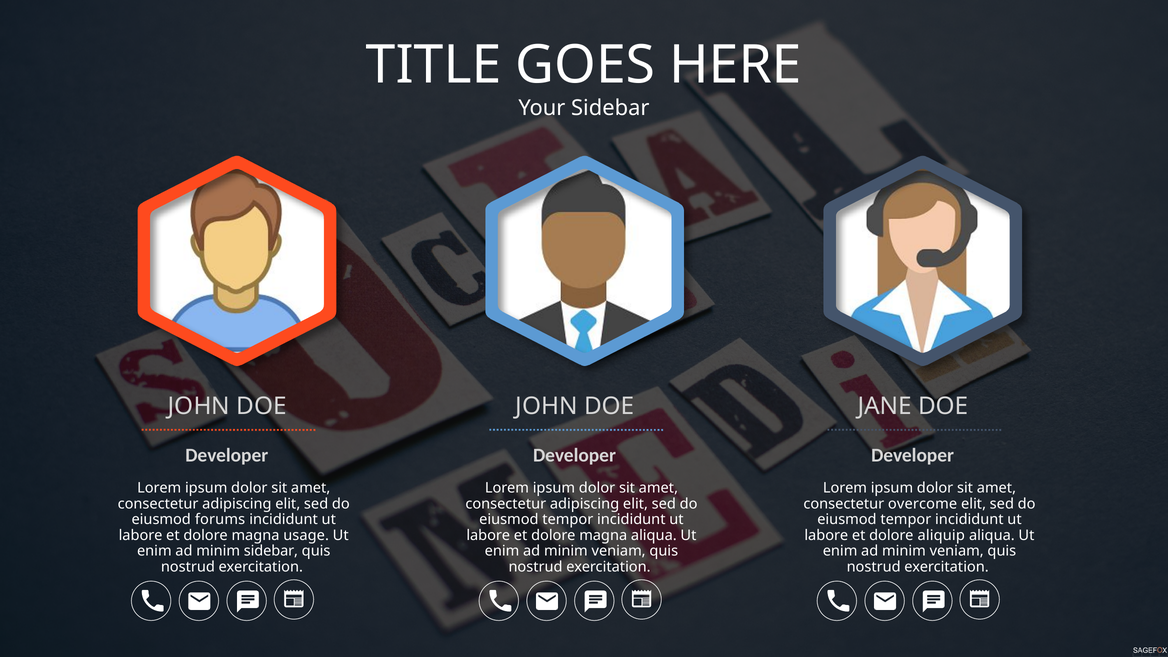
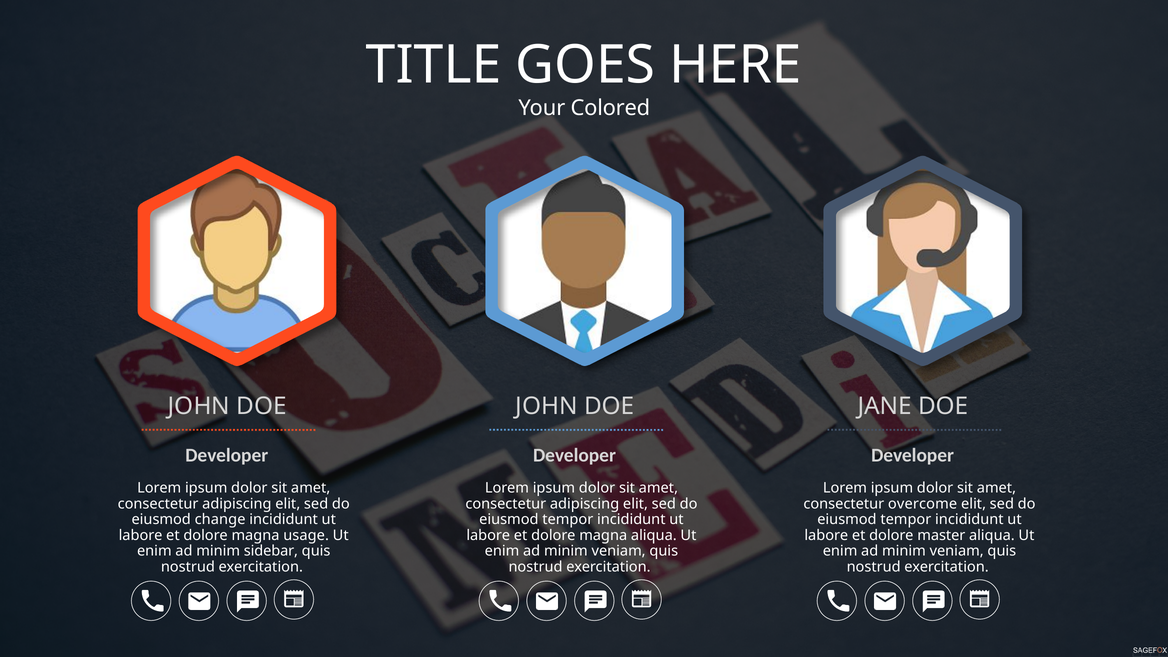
Your Sidebar: Sidebar -> Colored
forums: forums -> change
aliquip: aliquip -> master
